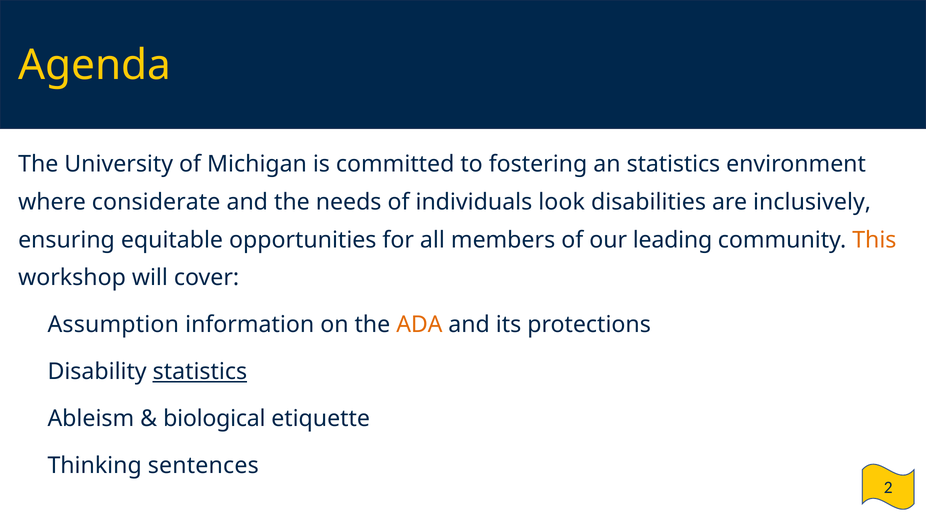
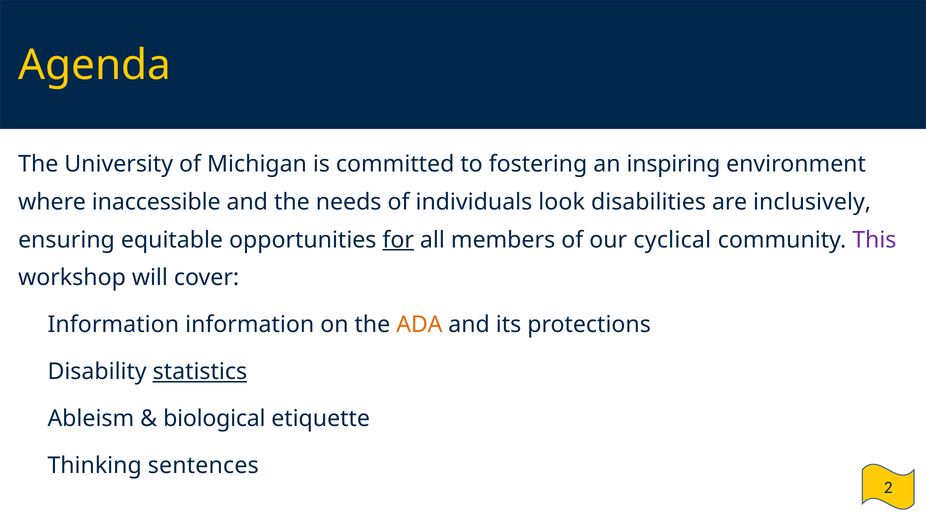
an statistics: statistics -> inspiring
considerate: considerate -> inaccessible
for underline: none -> present
leading: leading -> cyclical
This colour: orange -> purple
Assumption at (113, 325): Assumption -> Information
